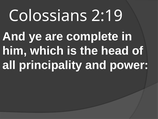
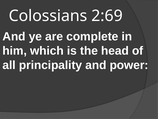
2:19: 2:19 -> 2:69
